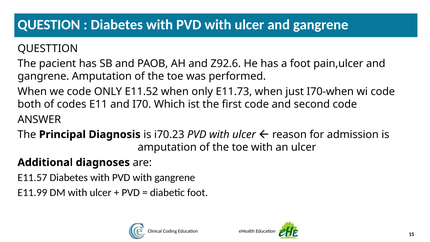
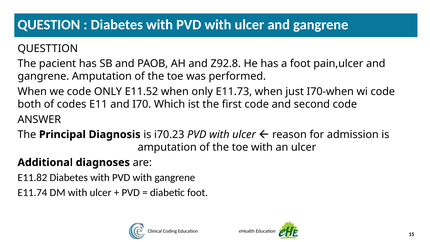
Z92.6: Z92.6 -> Z92.8
E11.57: E11.57 -> E11.82
E11.99: E11.99 -> E11.74
